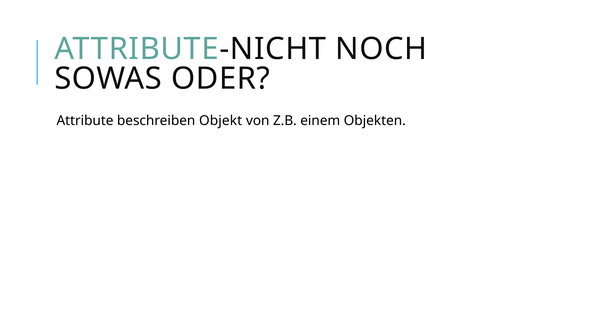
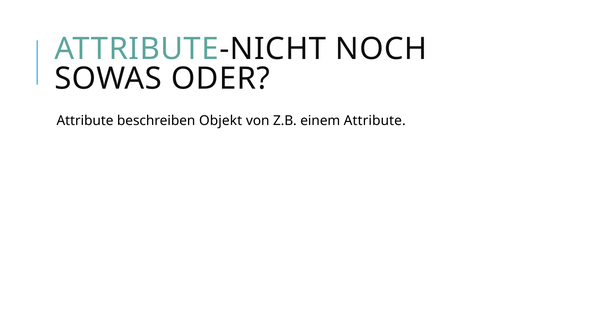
einem Objekten: Objekten -> Attribute
